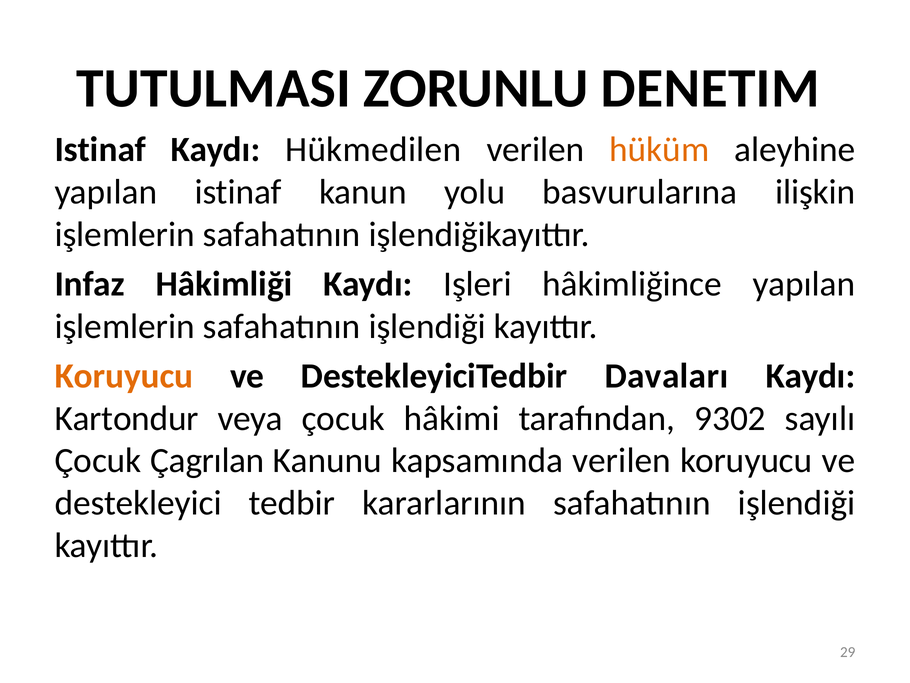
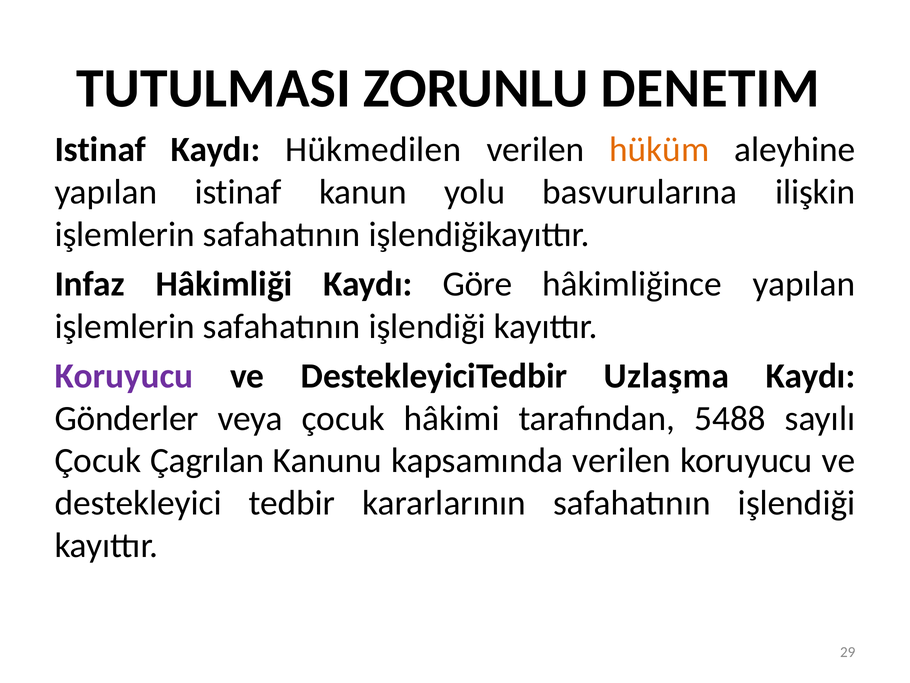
Işleri: Işleri -> Göre
Koruyucu at (124, 376) colour: orange -> purple
Davaları: Davaları -> Uzlaşma
Kartondur: Kartondur -> Gönderler
9302: 9302 -> 5488
